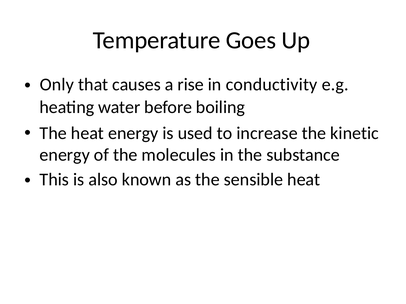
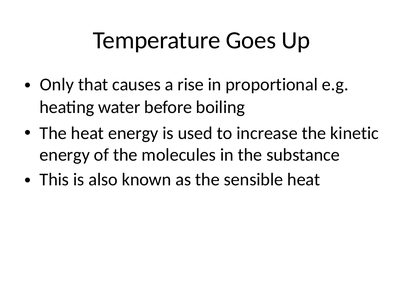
conductivity: conductivity -> proportional
